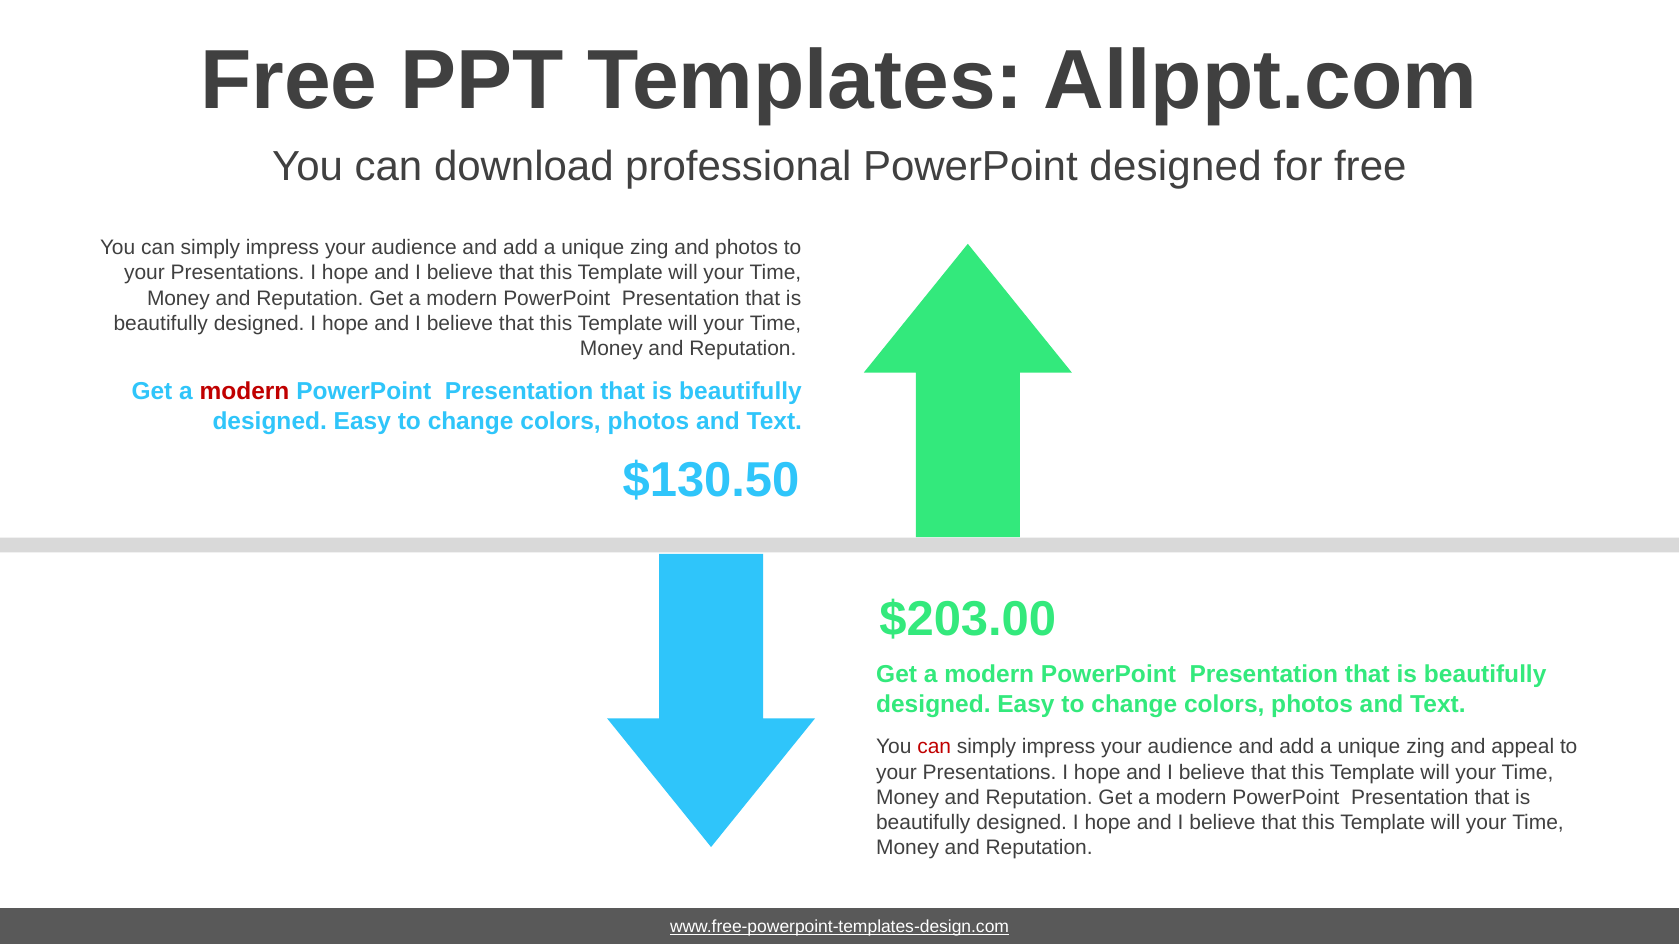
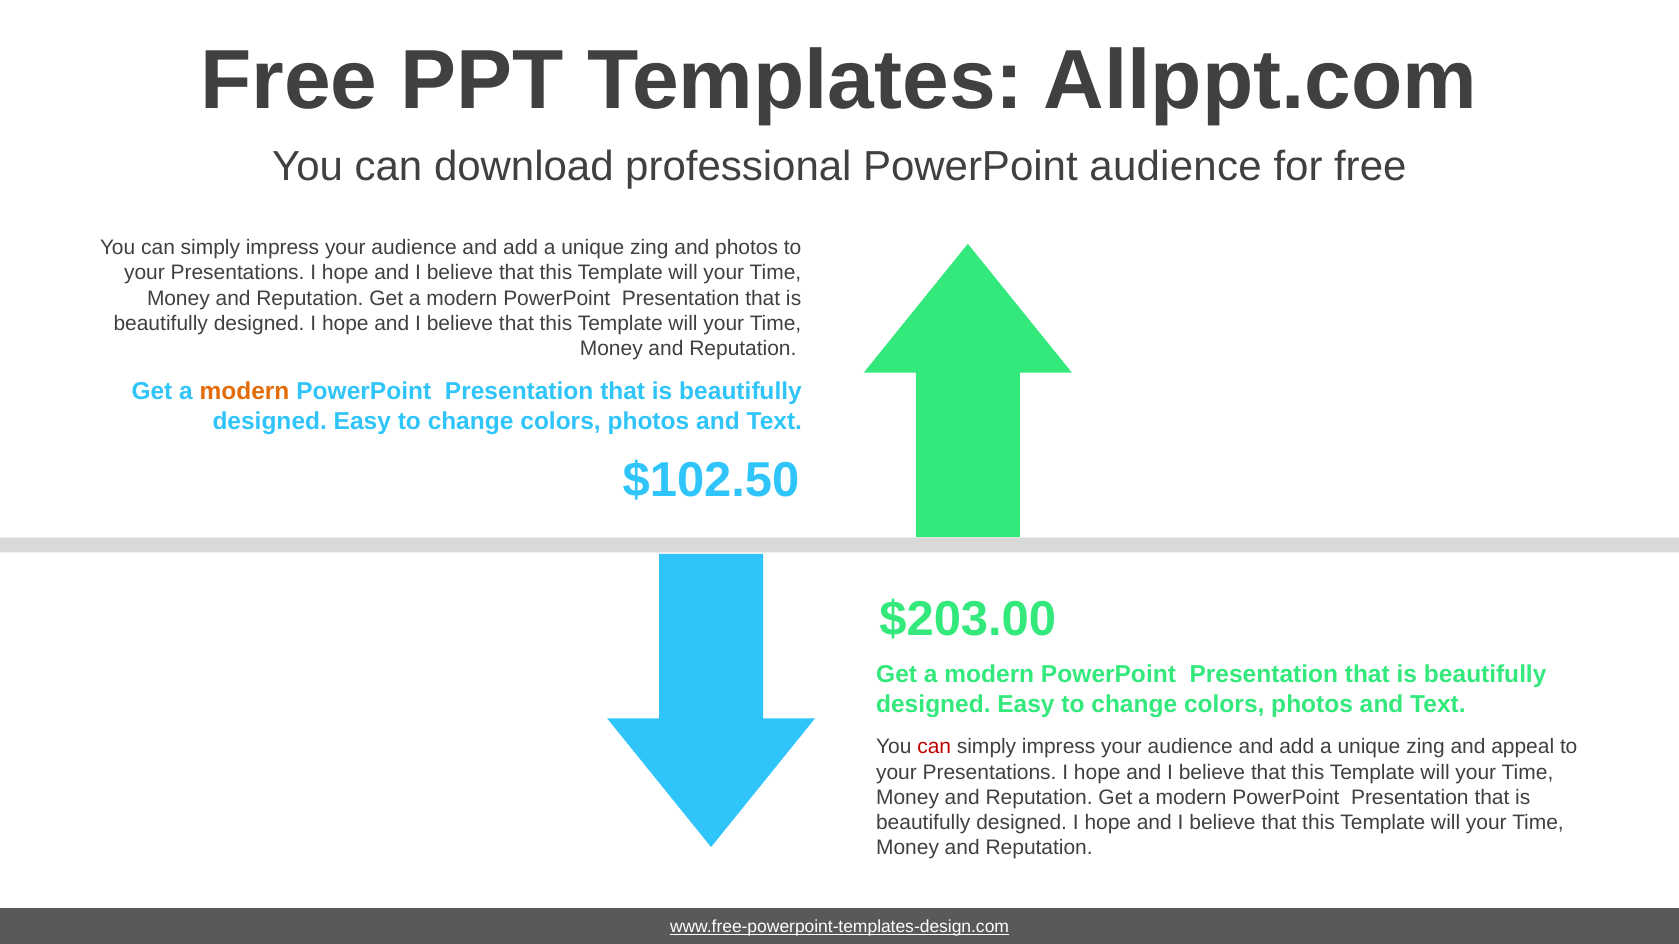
PowerPoint designed: designed -> audience
modern at (245, 392) colour: red -> orange
$130.50: $130.50 -> $102.50
